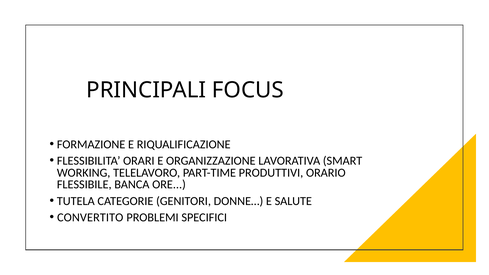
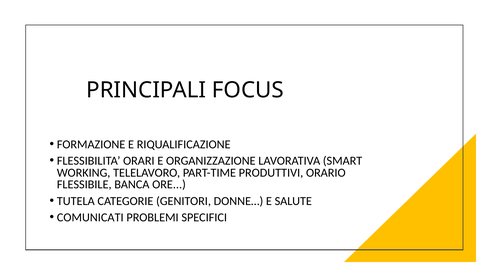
CONVERTITO: CONVERTITO -> COMUNICATI
